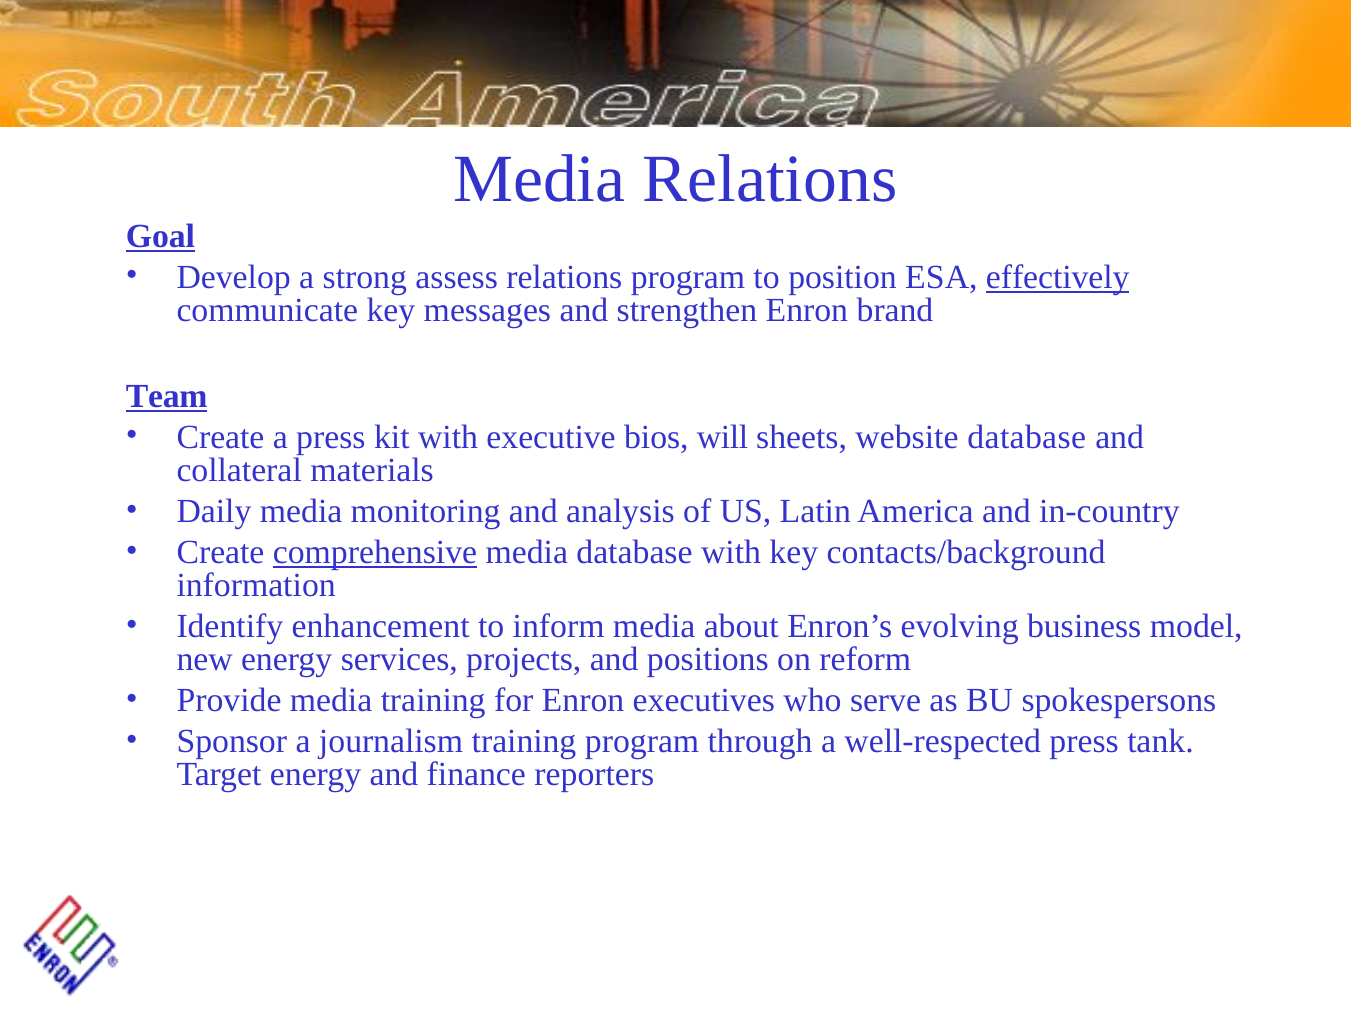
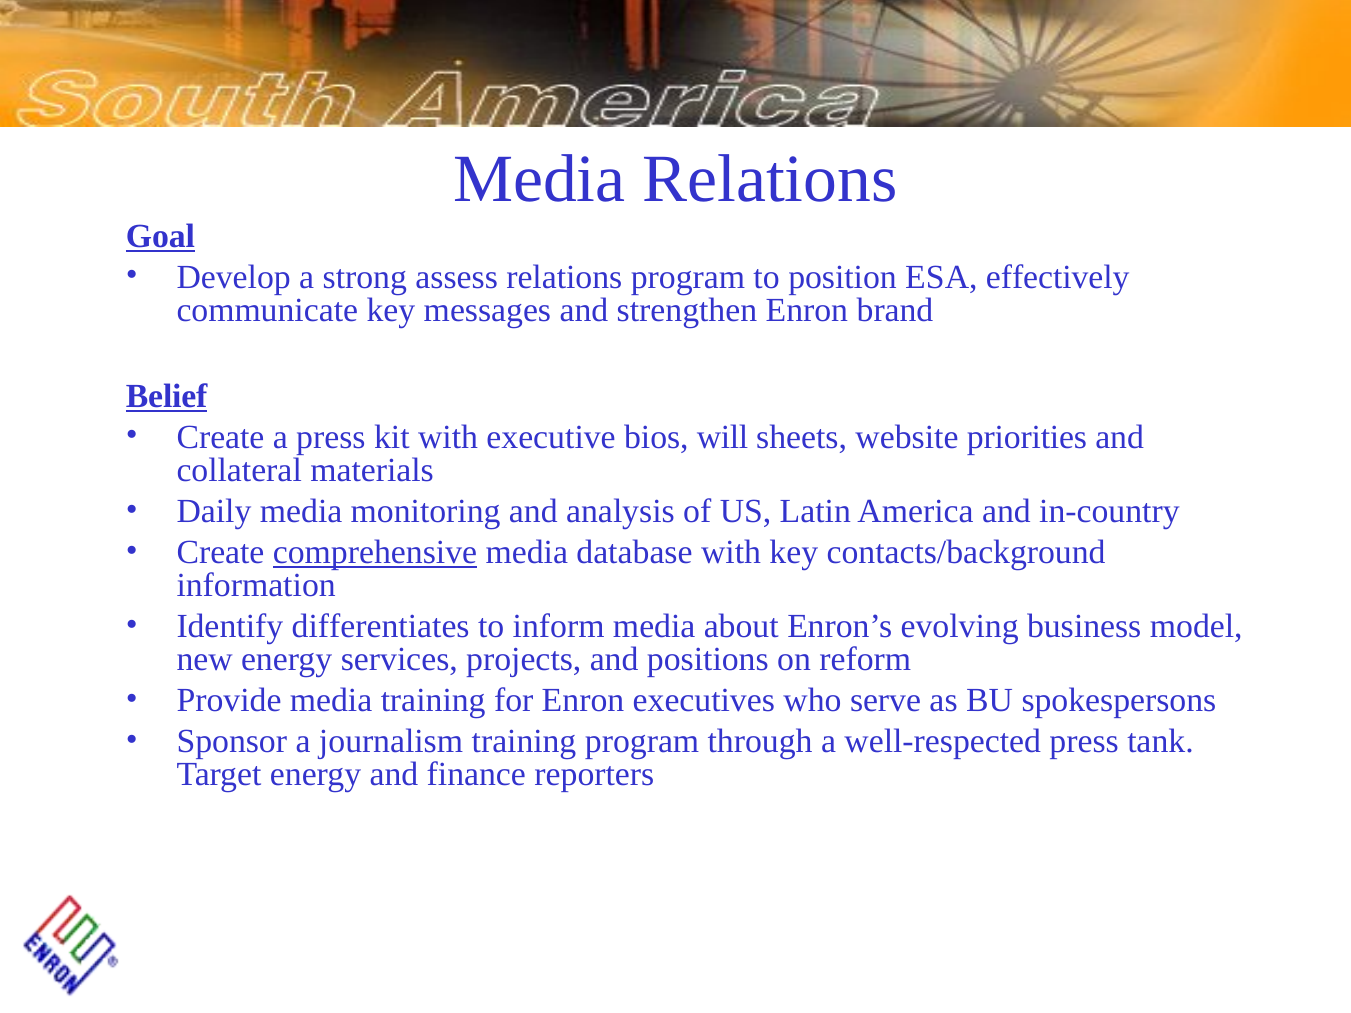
effectively underline: present -> none
Team: Team -> Belief
website database: database -> priorities
enhancement: enhancement -> differentiates
